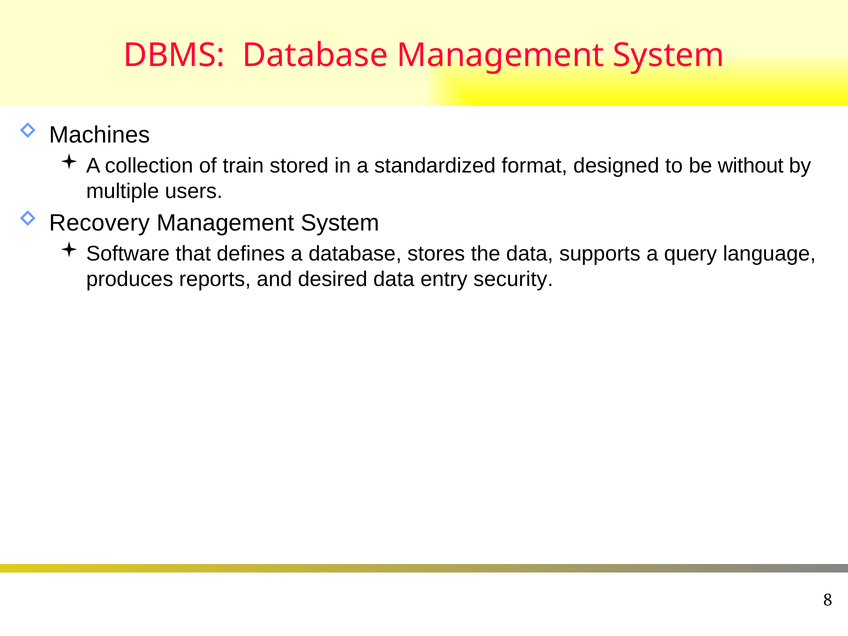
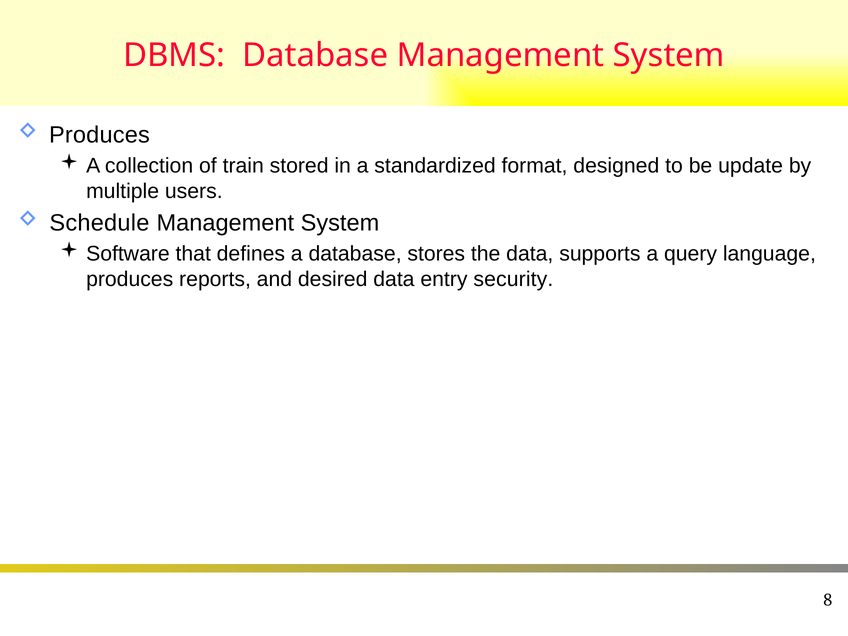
Machines at (100, 135): Machines -> Produces
without: without -> update
Recovery: Recovery -> Schedule
